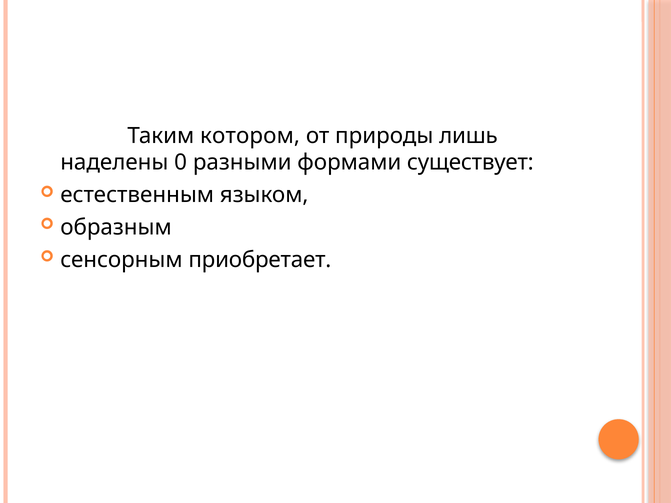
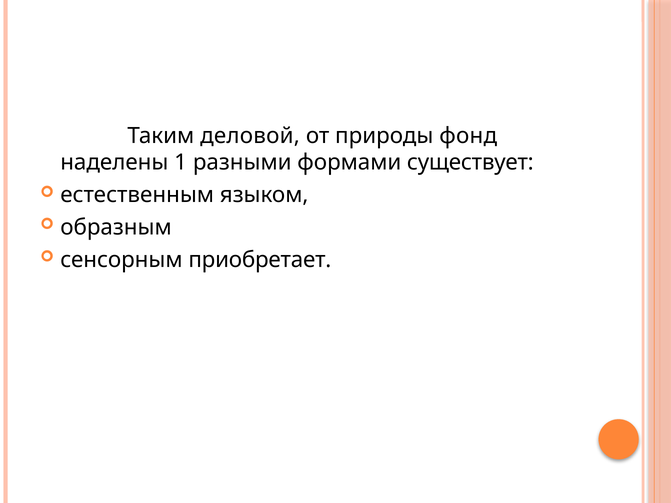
котором: котором -> деловой
лишь: лишь -> фонд
0: 0 -> 1
